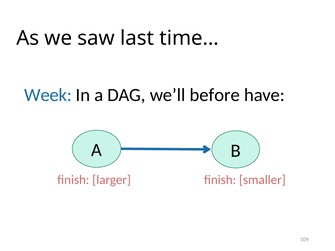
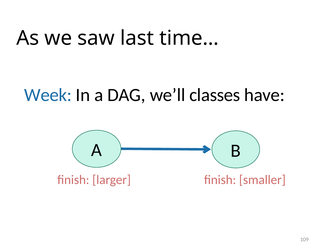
before: before -> classes
